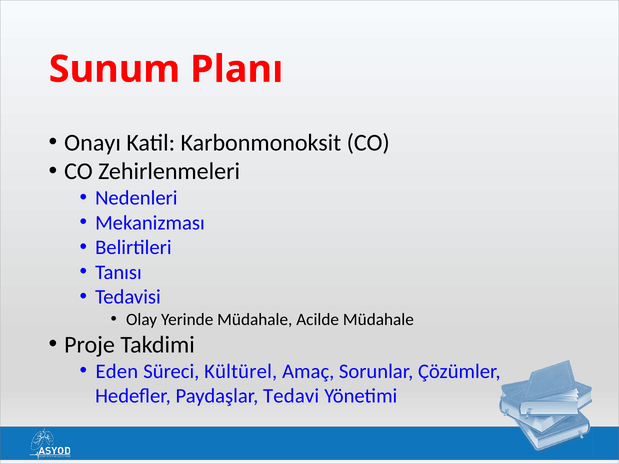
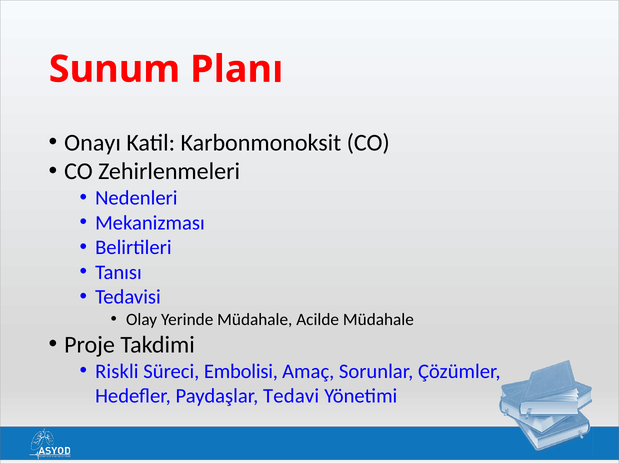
Eden: Eden -> Riskli
Kültürel: Kültürel -> Embolisi
